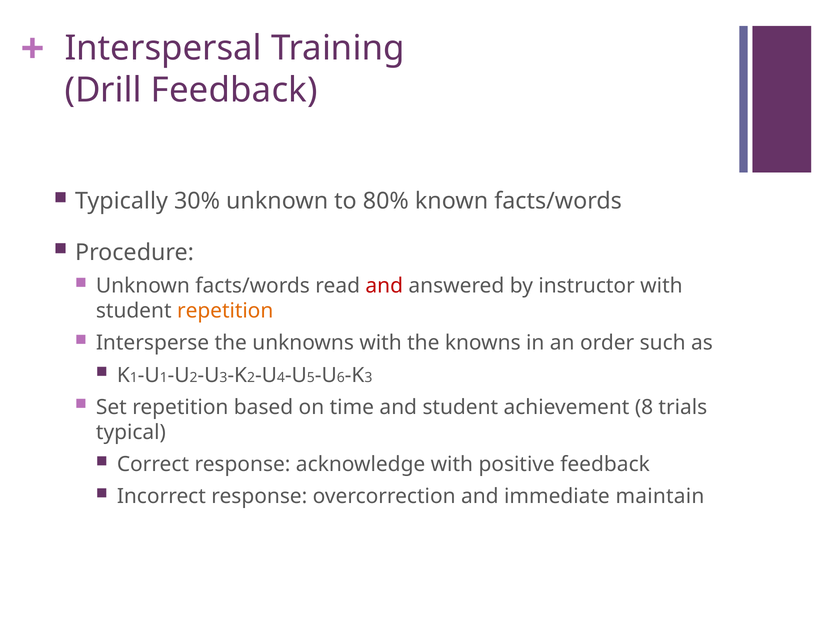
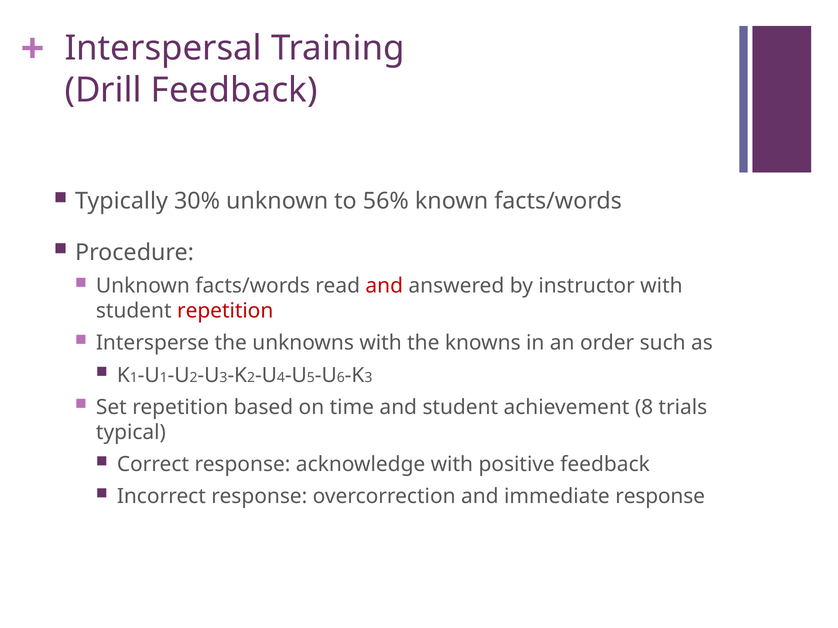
80%: 80% -> 56%
repetition at (225, 311) colour: orange -> red
immediate maintain: maintain -> response
